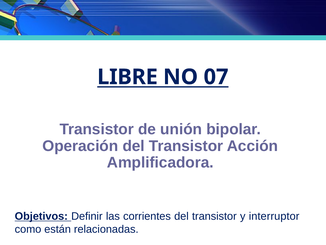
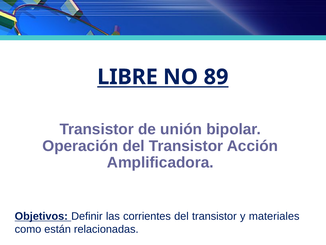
07: 07 -> 89
interruptor: interruptor -> materiales
